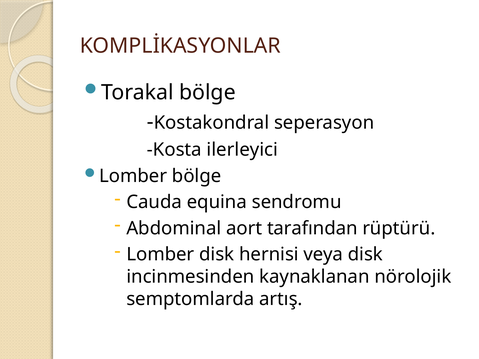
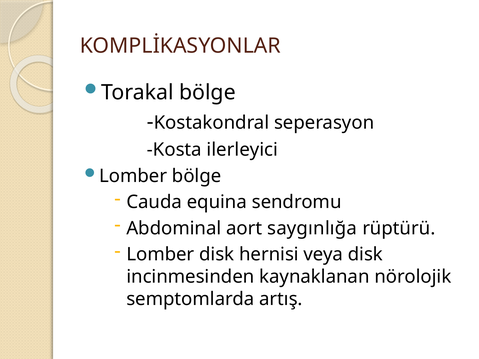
tarafından: tarafından -> saygınlığa
